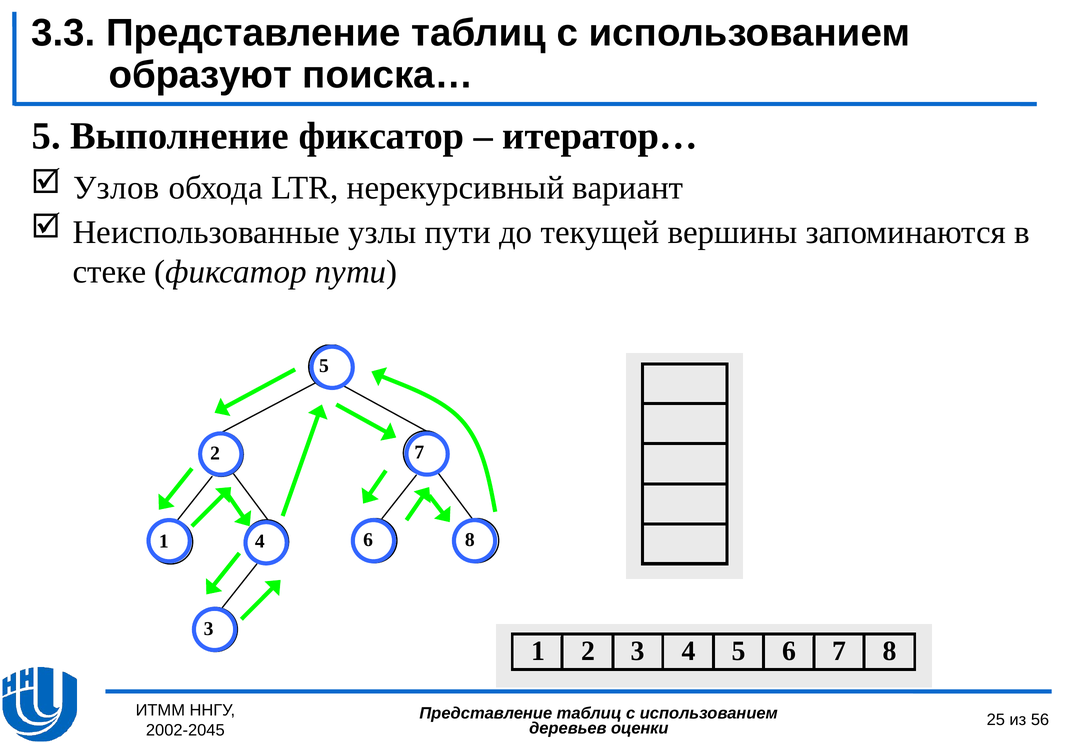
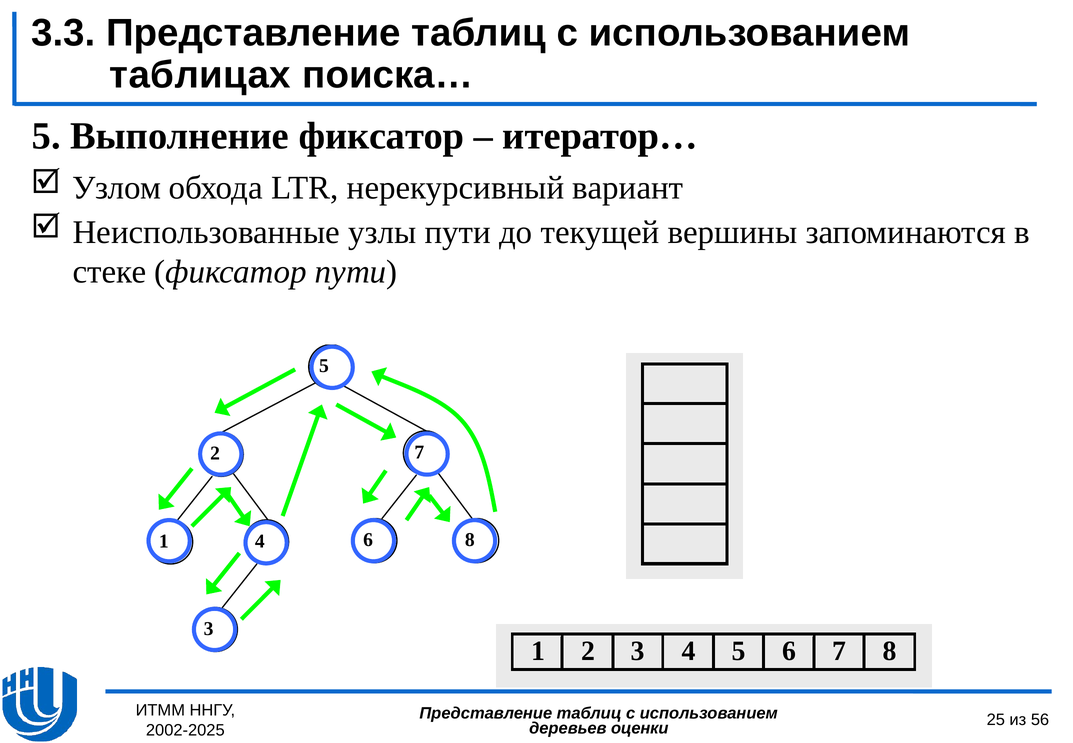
образуют: образуют -> таблицах
Узлов: Узлов -> Узлом
2002-2045: 2002-2045 -> 2002-2025
